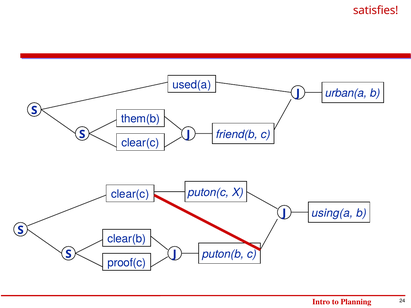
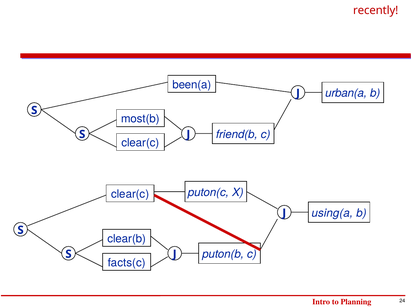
satisfies: satisfies -> recently
used(a: used(a -> been(a
them(b: them(b -> most(b
proof(c: proof(c -> facts(c
